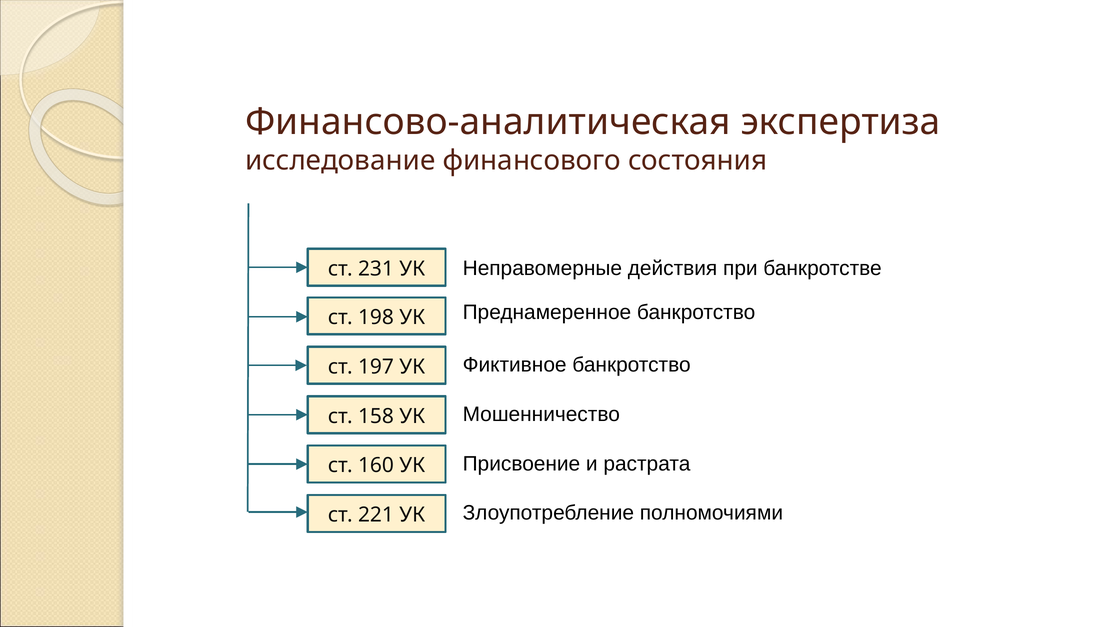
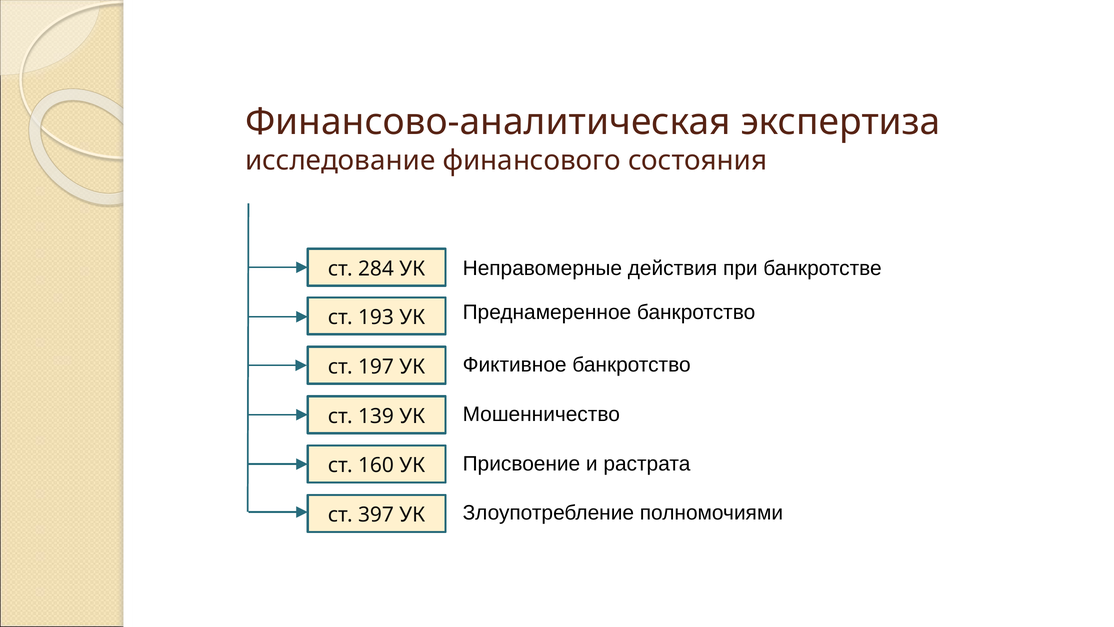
231: 231 -> 284
198: 198 -> 193
158: 158 -> 139
221: 221 -> 397
